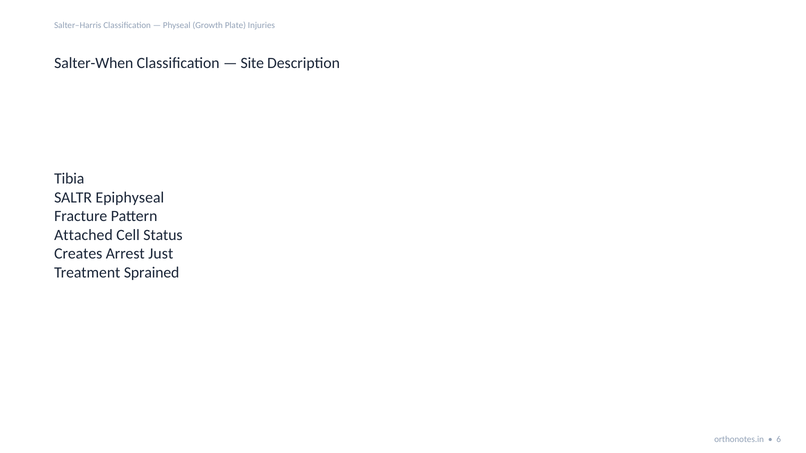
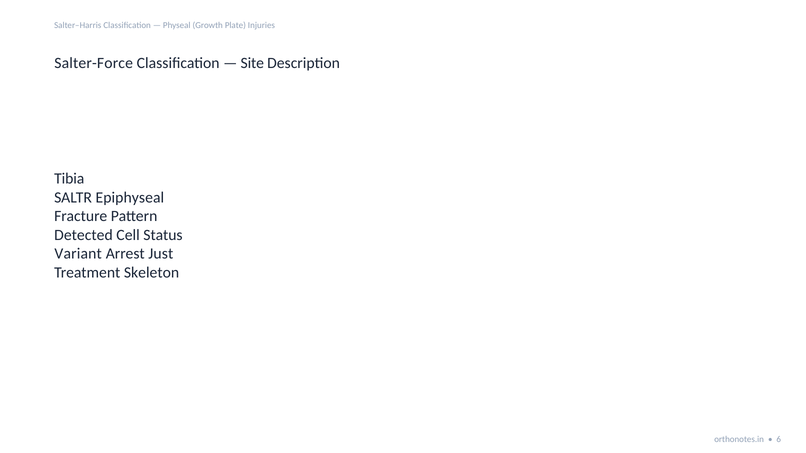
Salter-When: Salter-When -> Salter-Force
Attached: Attached -> Detected
Creates: Creates -> Variant
Sprained: Sprained -> Skeleton
